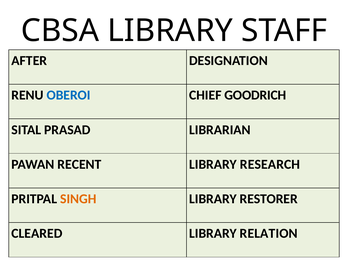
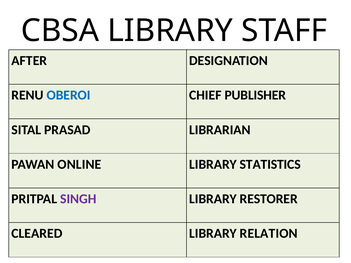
GOODRICH: GOODRICH -> PUBLISHER
RECENT: RECENT -> ONLINE
RESEARCH: RESEARCH -> STATISTICS
SINGH colour: orange -> purple
